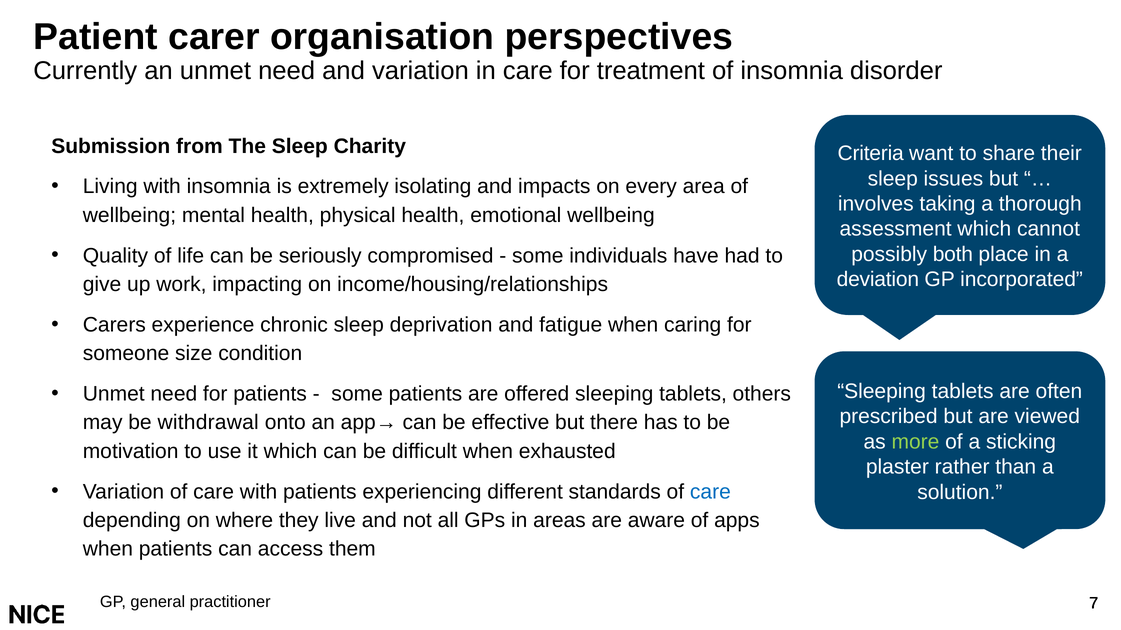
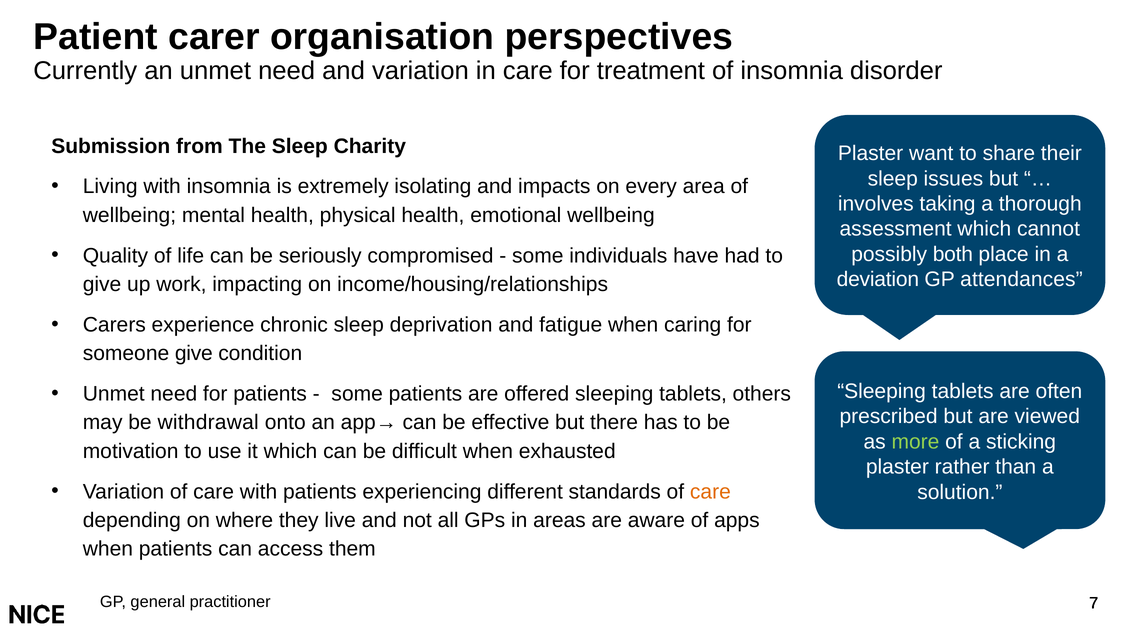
Criteria at (871, 154): Criteria -> Plaster
incorporated: incorporated -> attendances
someone size: size -> give
care at (710, 492) colour: blue -> orange
